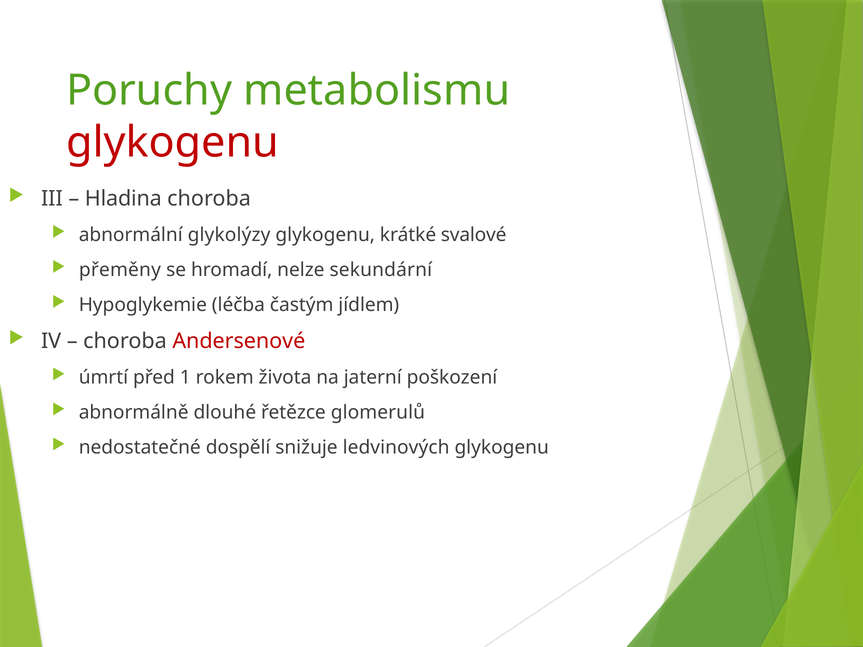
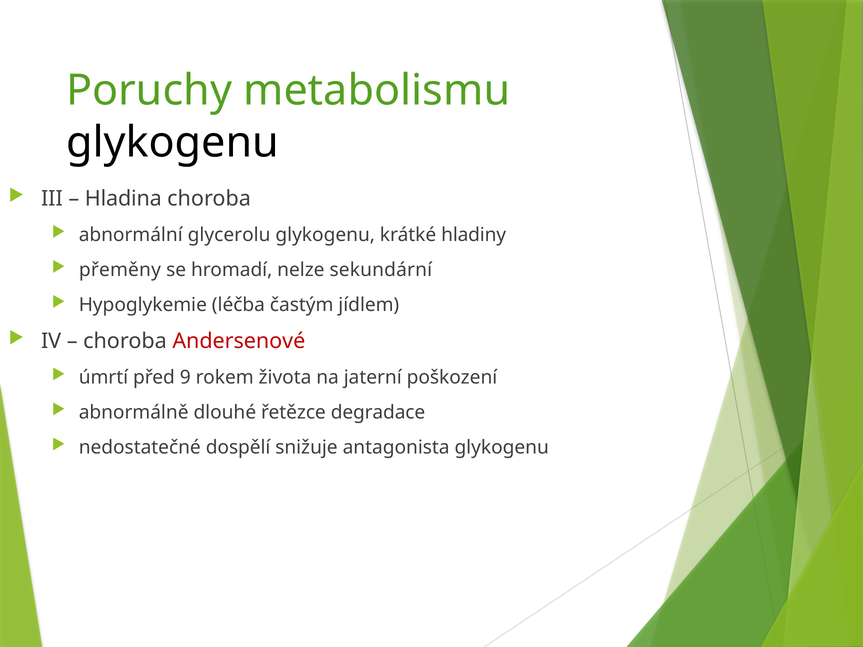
glykogenu at (173, 143) colour: red -> black
glykolýzy: glykolýzy -> glycerolu
svalové: svalové -> hladiny
1: 1 -> 9
glomerulů: glomerulů -> degradace
ledvinových: ledvinových -> antagonista
